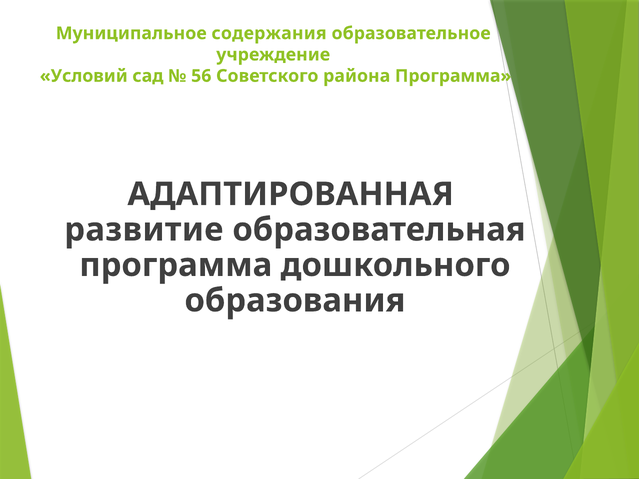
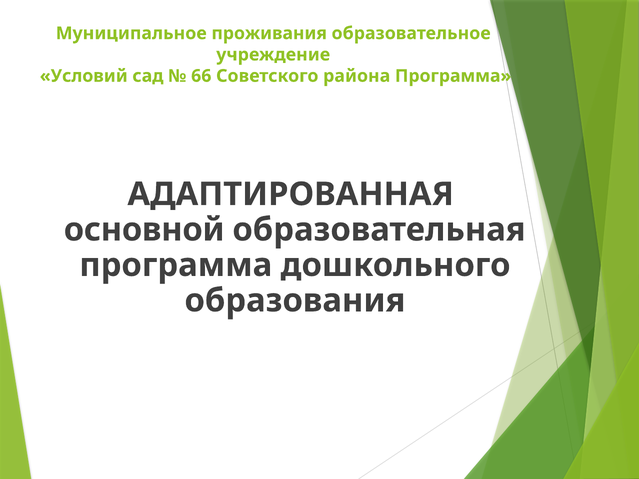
содержания: содержания -> проживания
56: 56 -> 66
развитие: развитие -> основной
